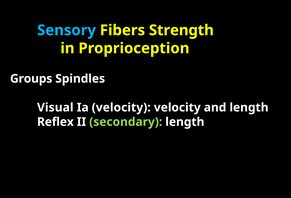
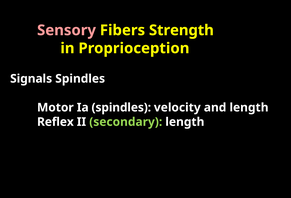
Sensory colour: light blue -> pink
Groups: Groups -> Signals
Visual: Visual -> Motor
Ia velocity: velocity -> spindles
